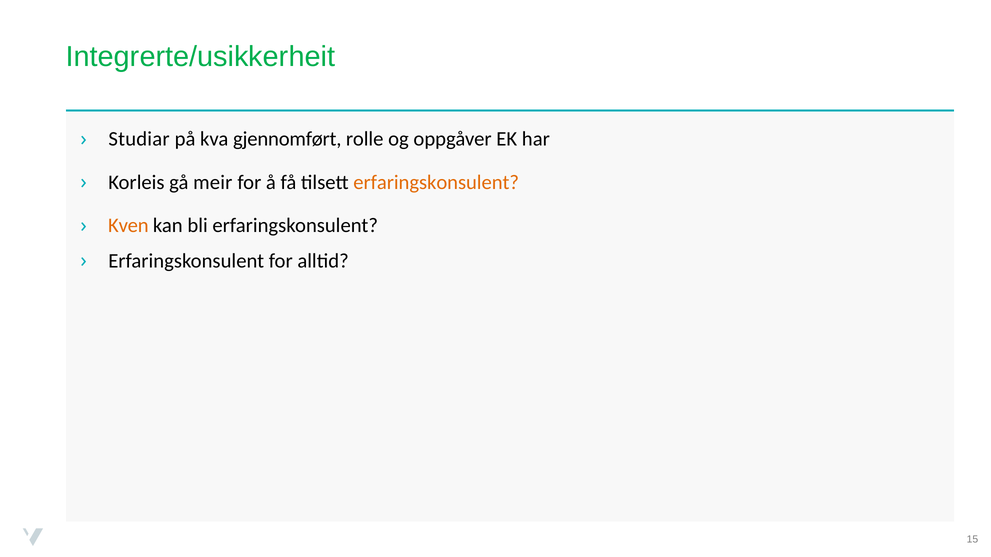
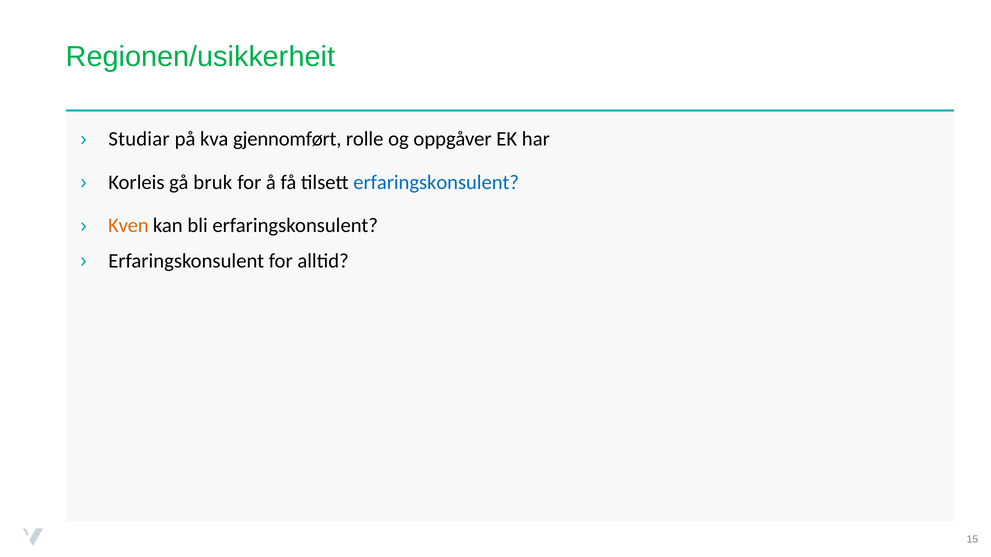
Integrerte/usikkerheit: Integrerte/usikkerheit -> Regionen/usikkerheit
meir: meir -> bruk
erfaringskonsulent at (436, 182) colour: orange -> blue
